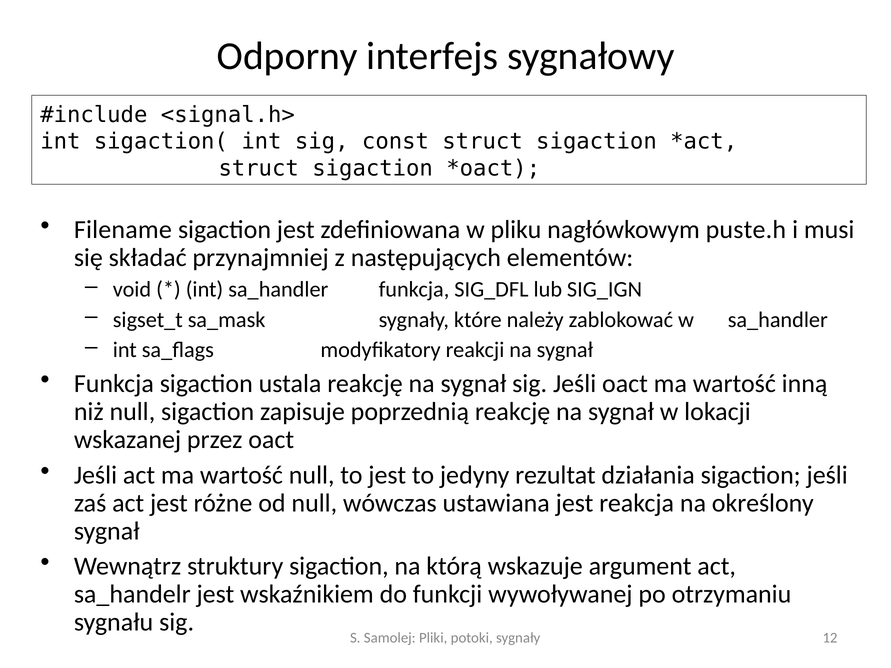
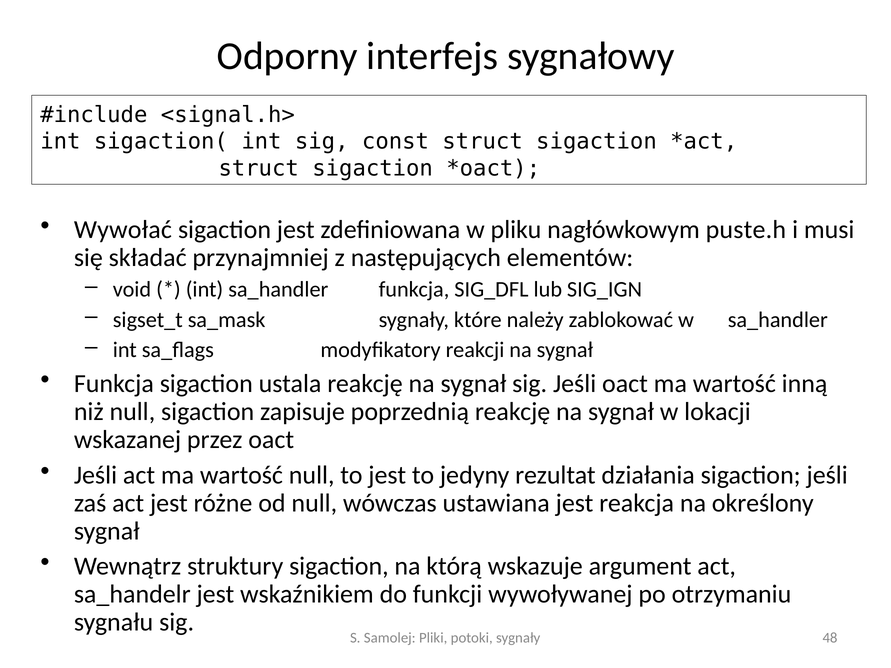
Filename: Filename -> Wywołać
12: 12 -> 48
